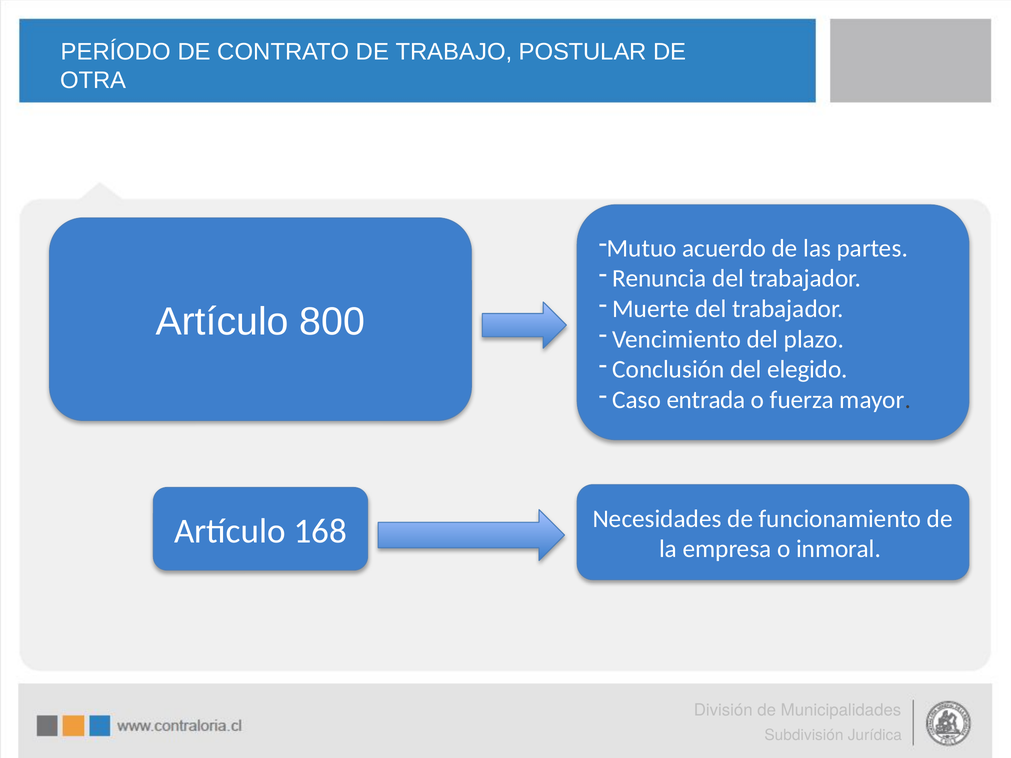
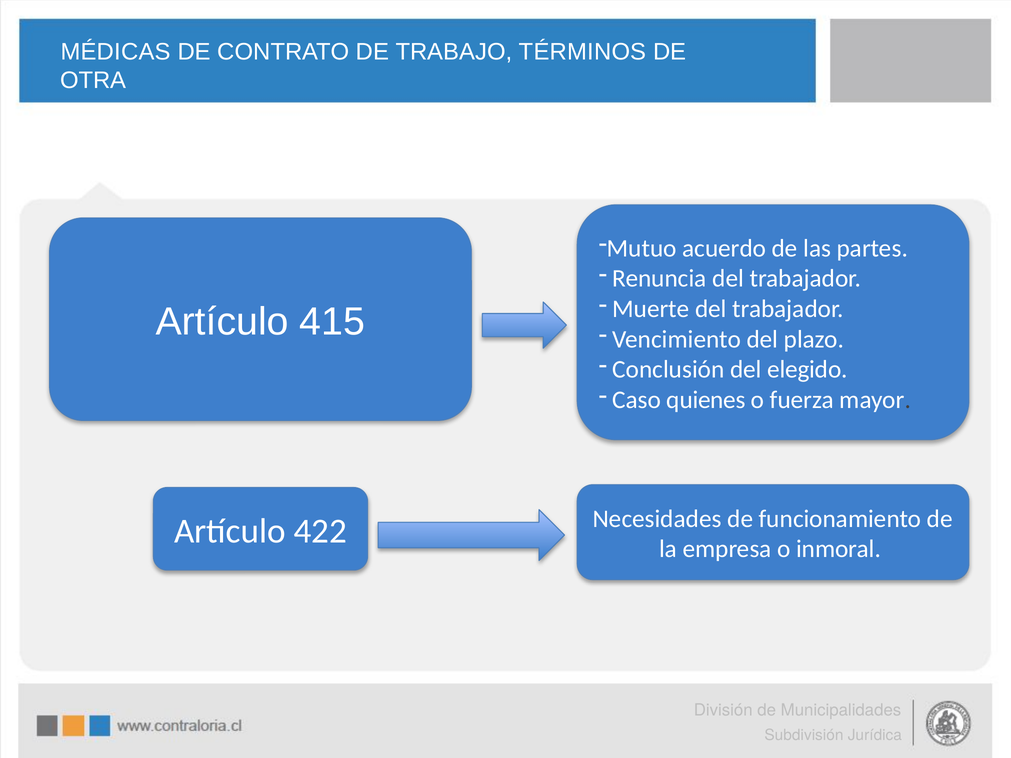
PERÍODO: PERÍODO -> MÉDICAS
POSTULAR: POSTULAR -> TÉRMINOS
800: 800 -> 415
entrada: entrada -> quienes
168: 168 -> 422
